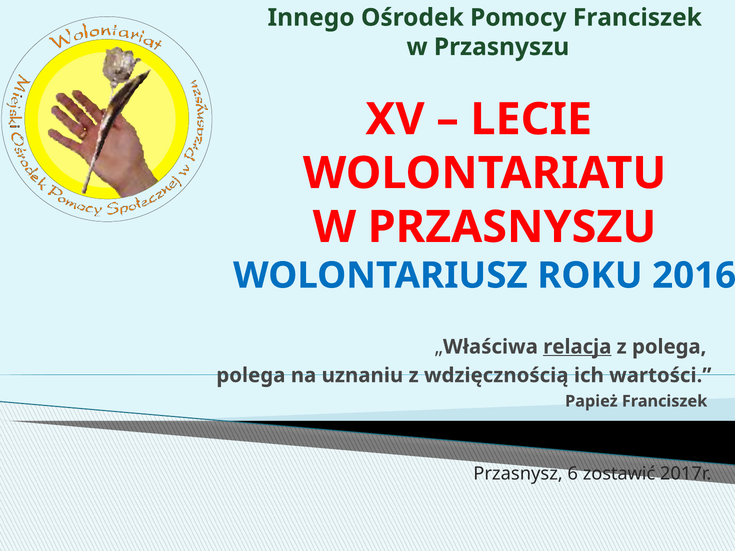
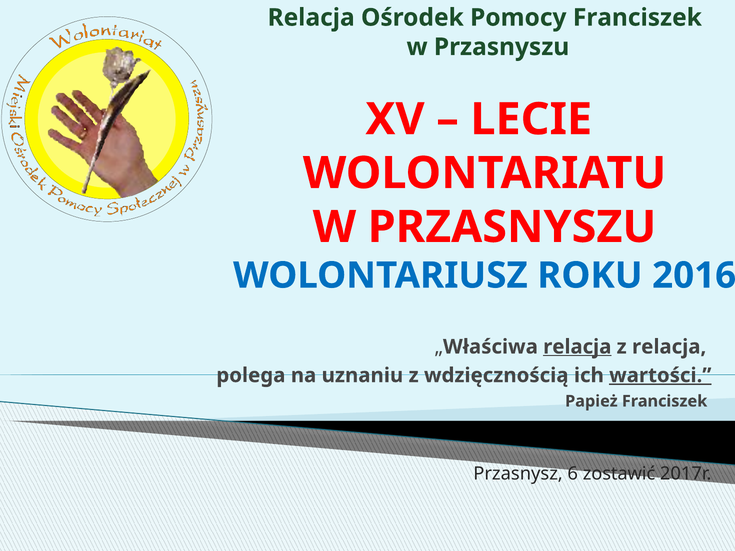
Innego at (311, 18): Innego -> Relacja
z polega: polega -> relacja
wartości underline: none -> present
